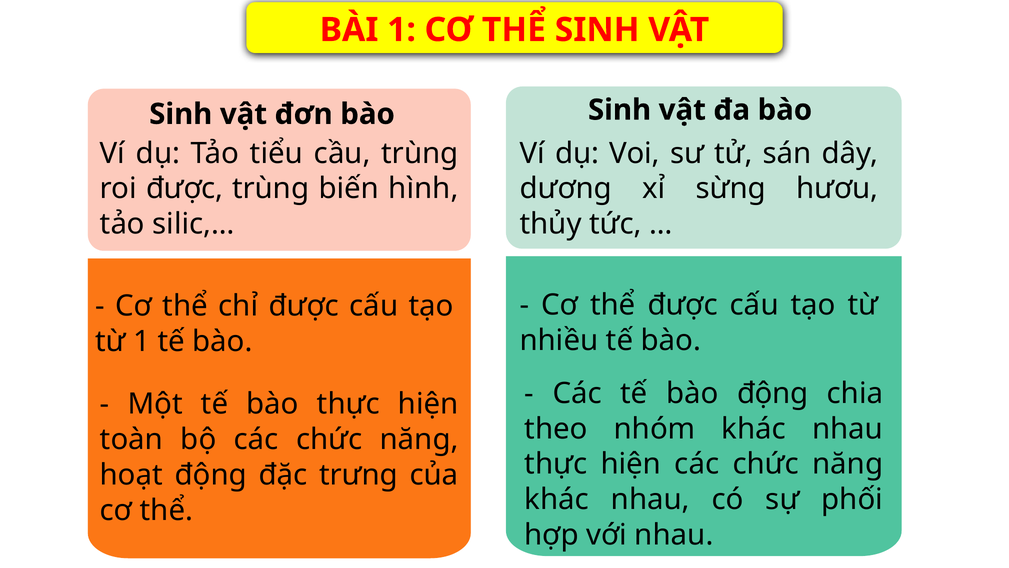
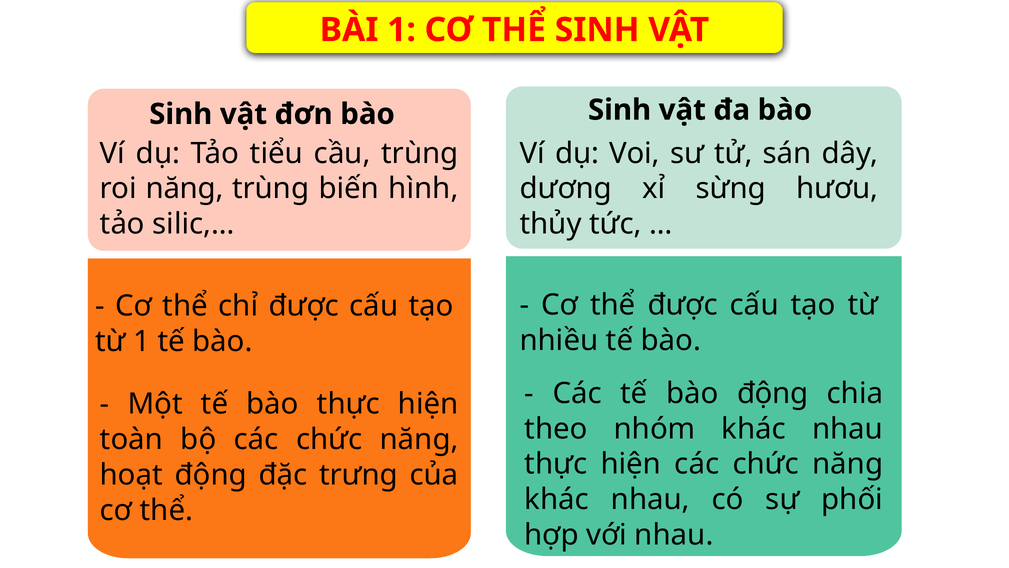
roi được: được -> năng
